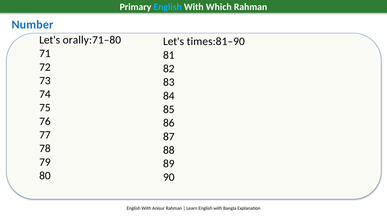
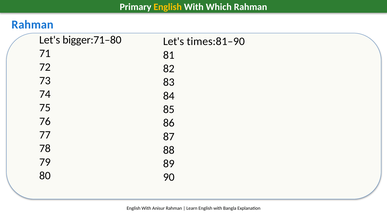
English at (168, 7) colour: light blue -> yellow
Number at (32, 25): Number -> Rahman
orally:71–80: orally:71–80 -> bigger:71–80
